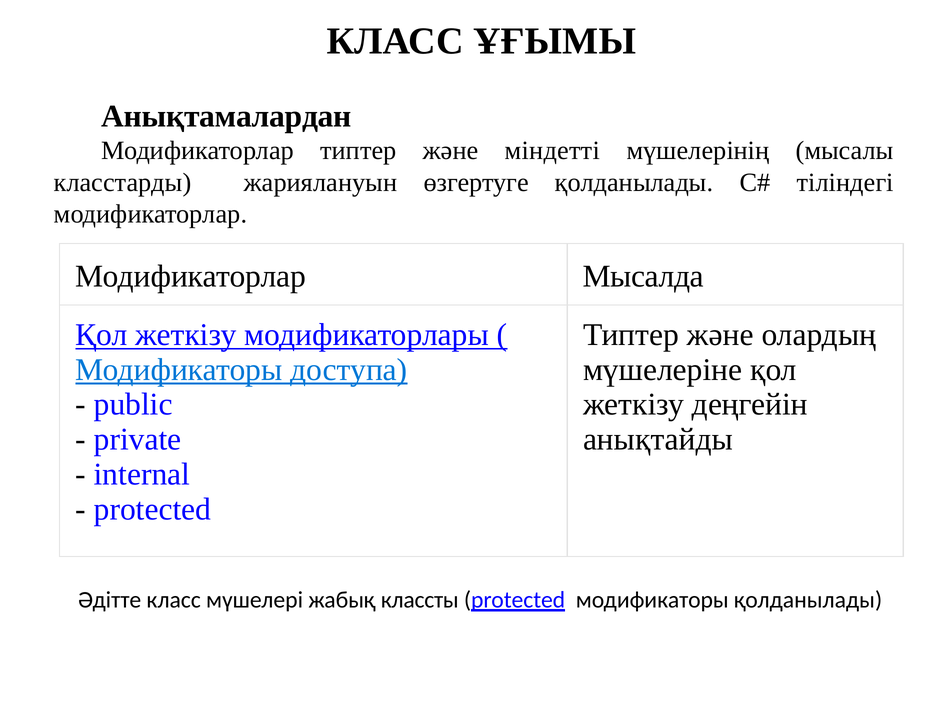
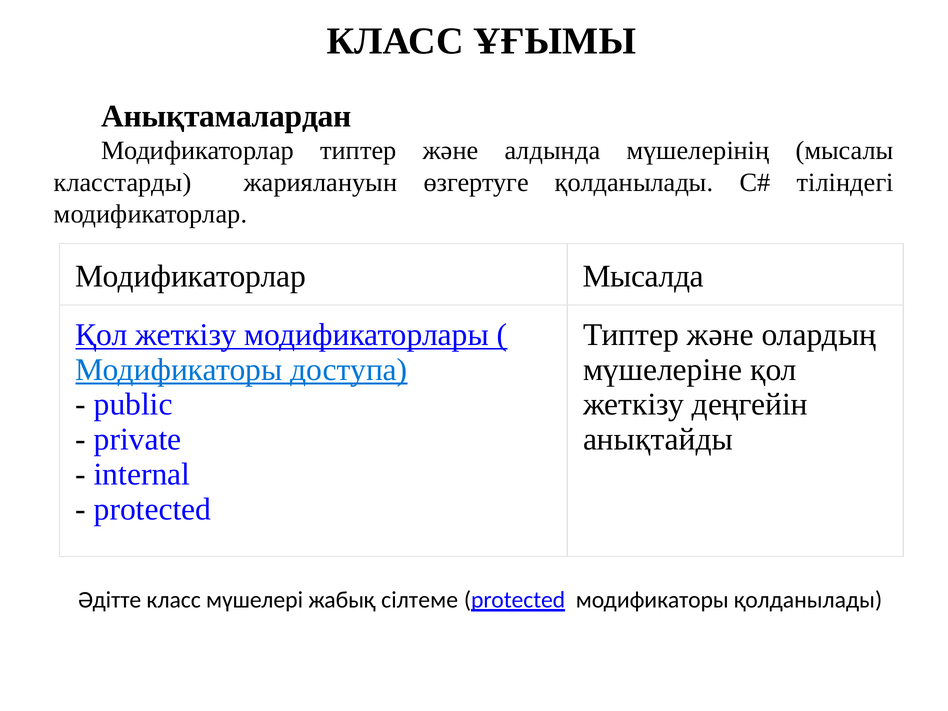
міндетті: міндетті -> алдында
классты: классты -> сілтеме
